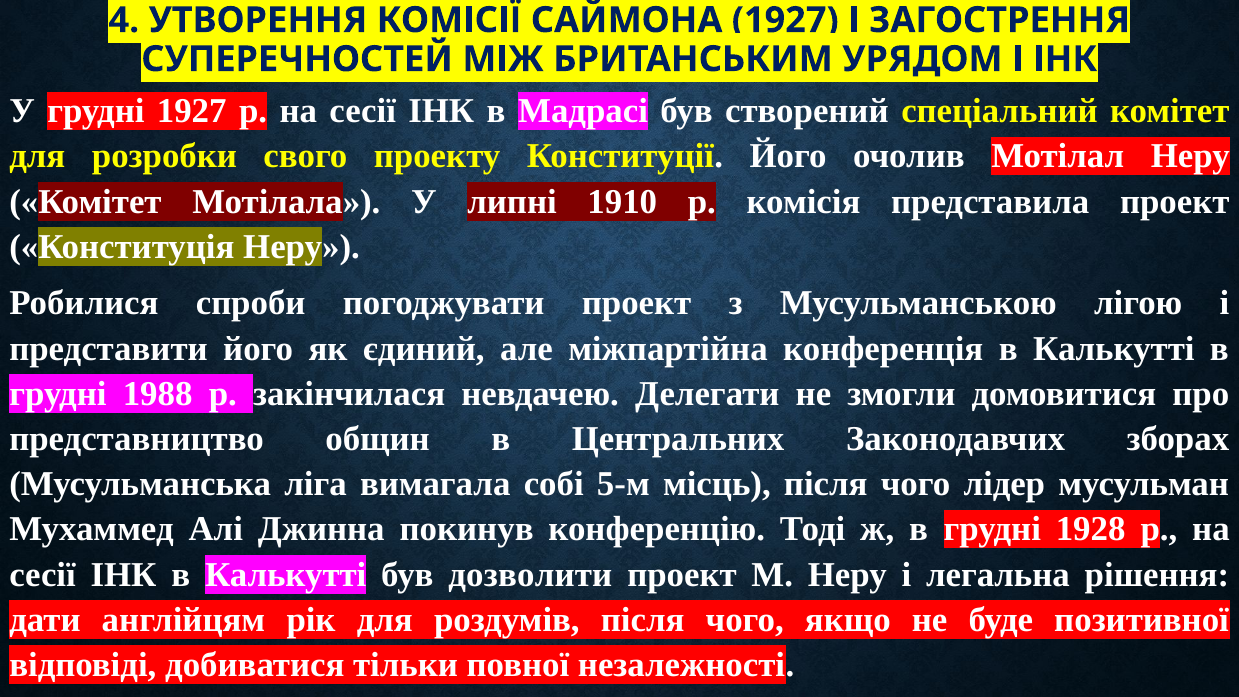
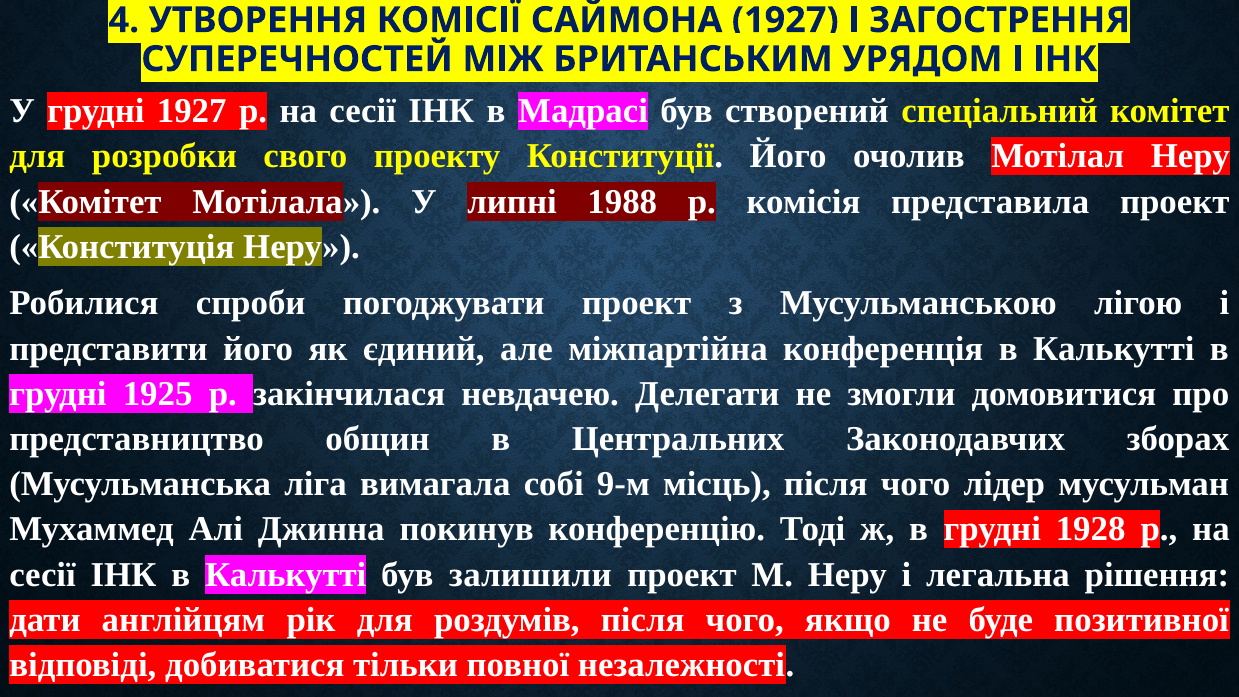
1910: 1910 -> 1988
1988: 1988 -> 1925
5-м: 5-м -> 9-м
дозволити: дозволити -> залишили
